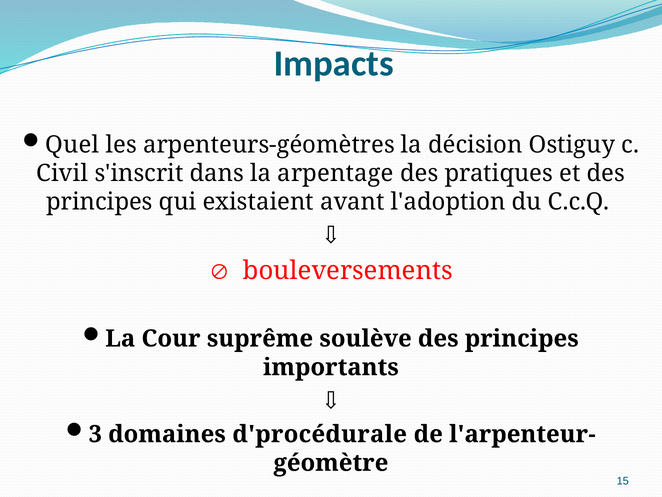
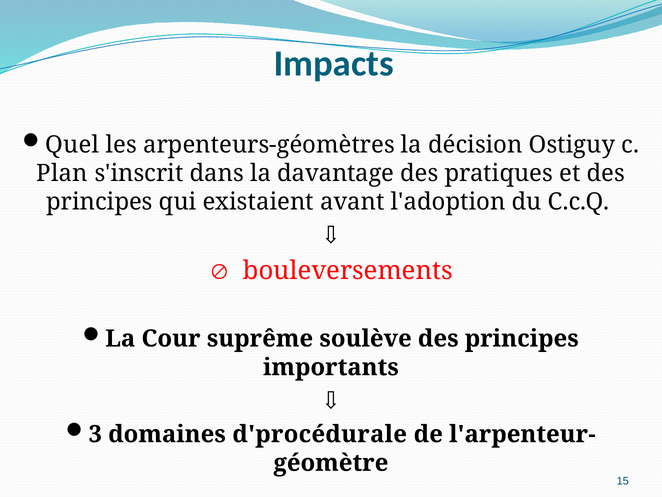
Civil: Civil -> Plan
arpentage: arpentage -> davantage
